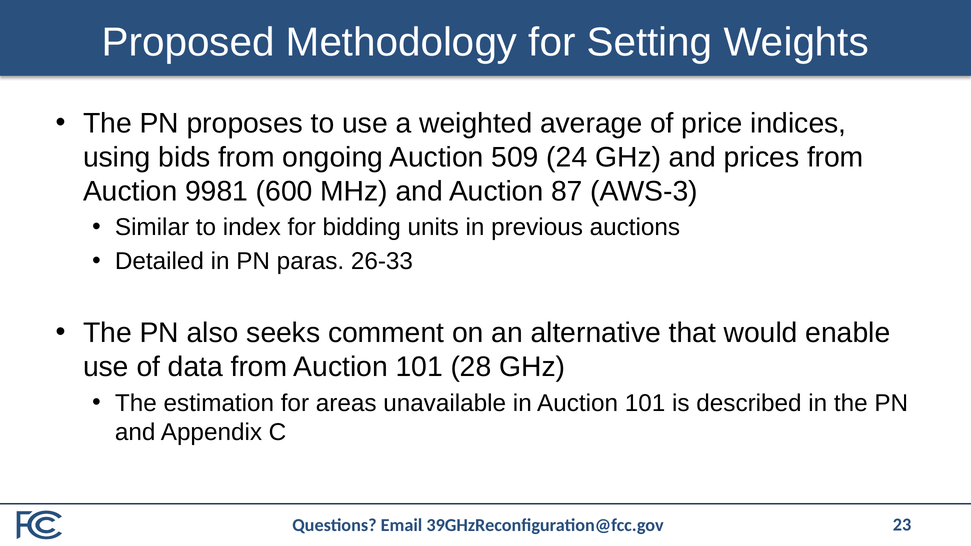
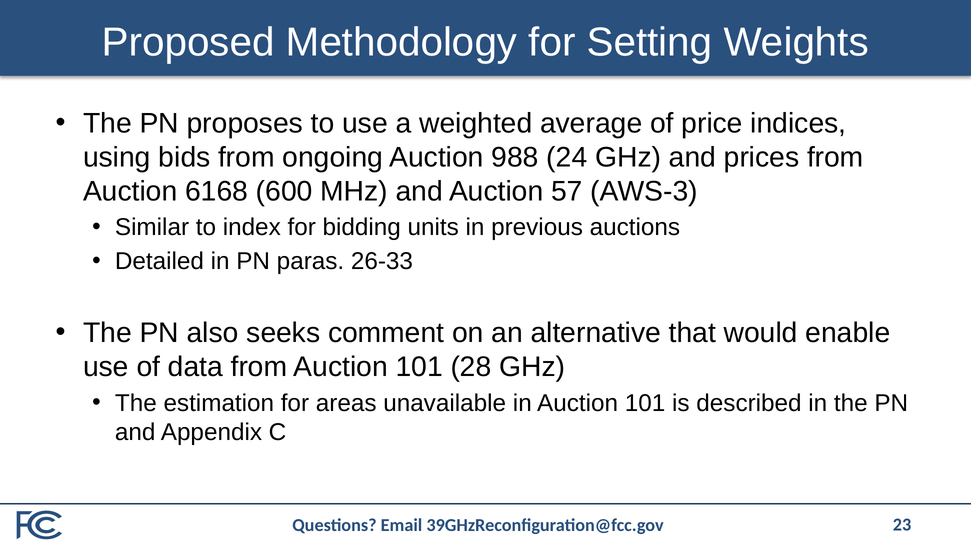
509: 509 -> 988
9981: 9981 -> 6168
87: 87 -> 57
